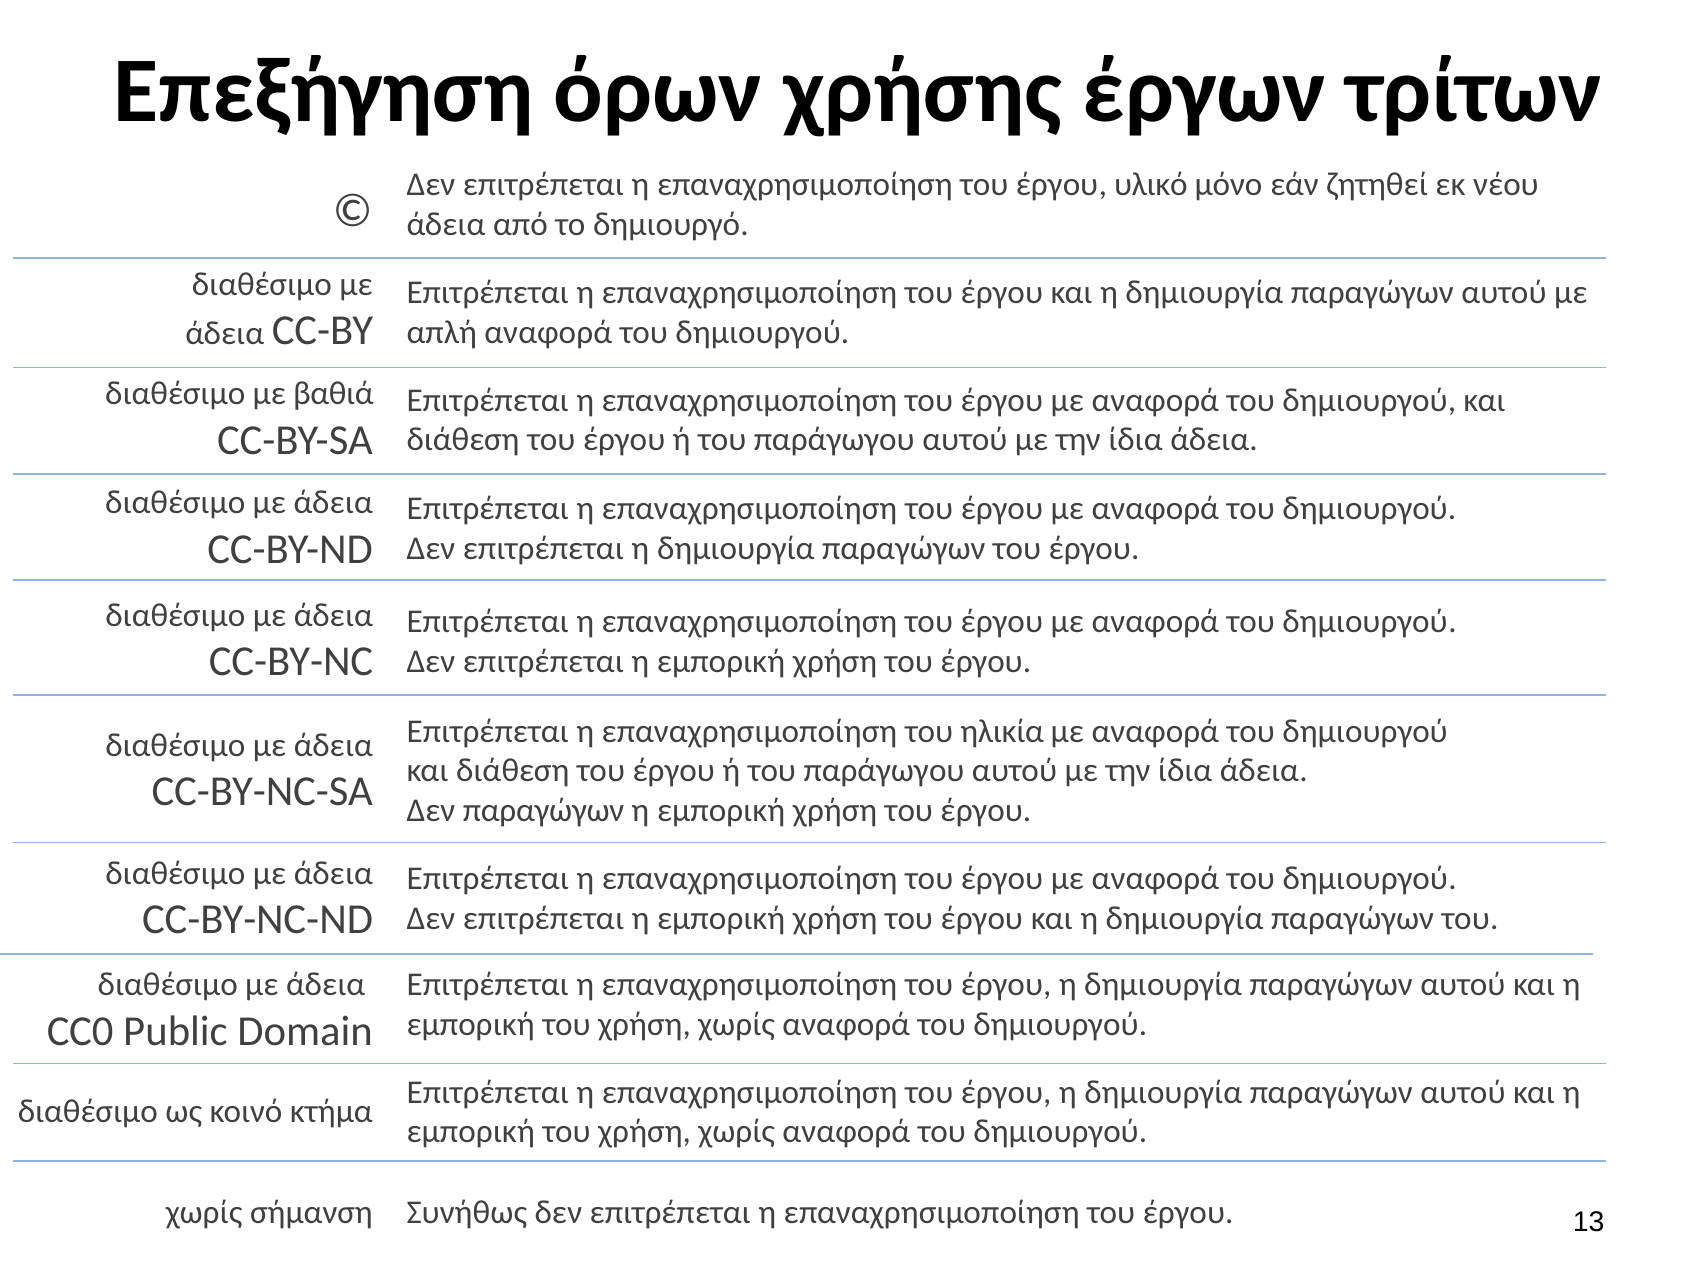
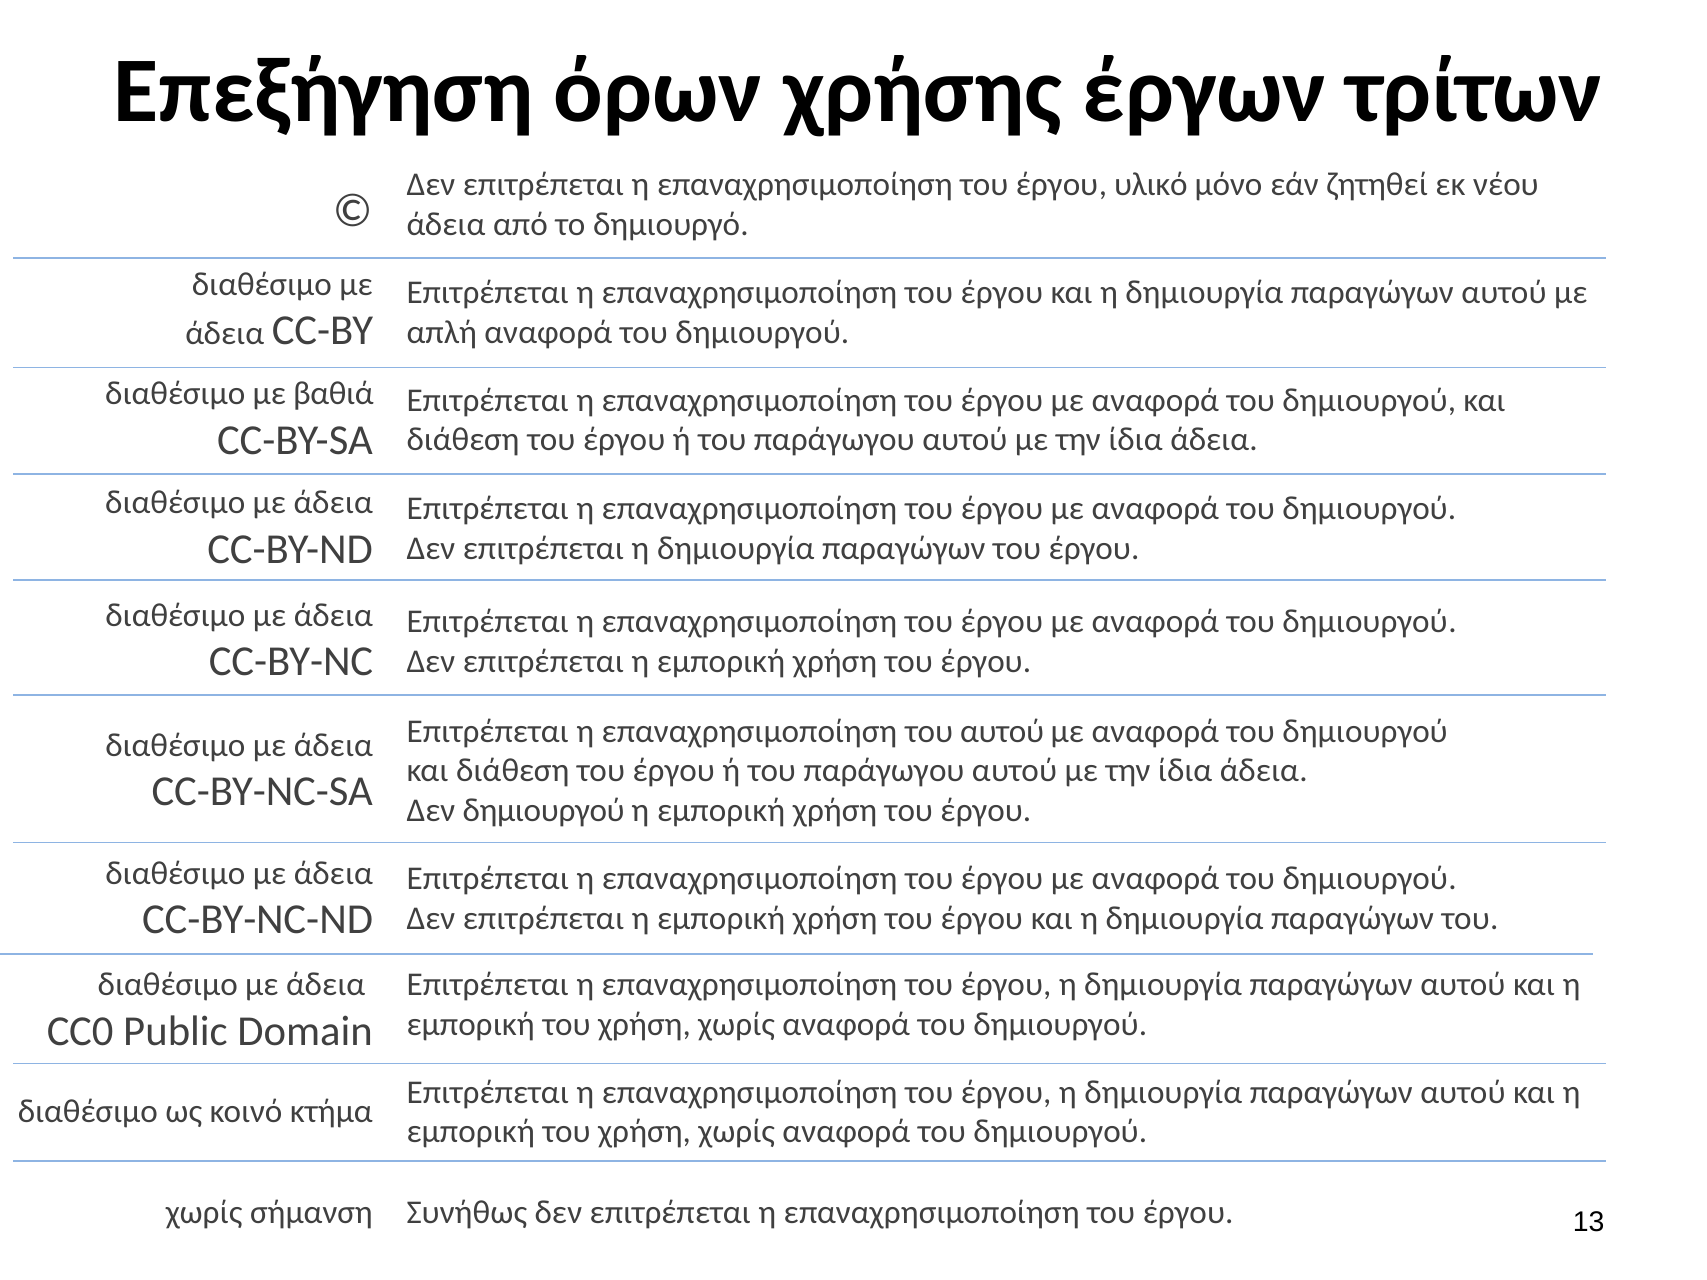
του ηλικία: ηλικία -> αυτού
Δεν παραγώγων: παραγώγων -> δημιουργού
